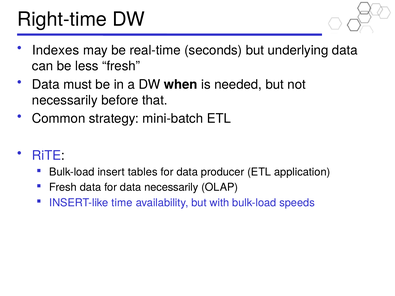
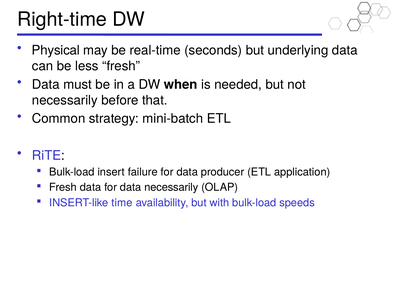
Indexes: Indexes -> Physical
tables: tables -> failure
